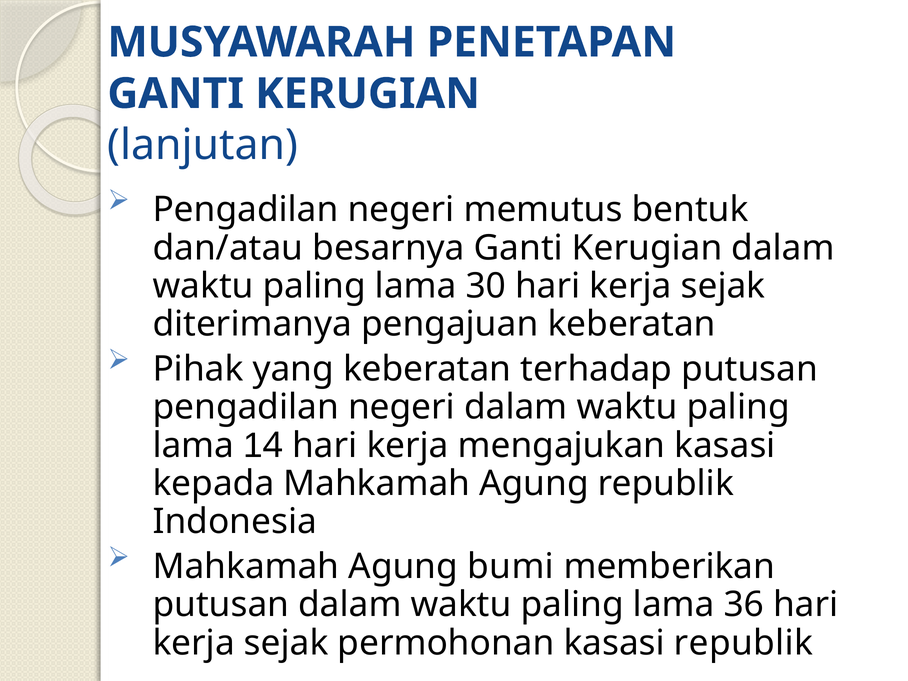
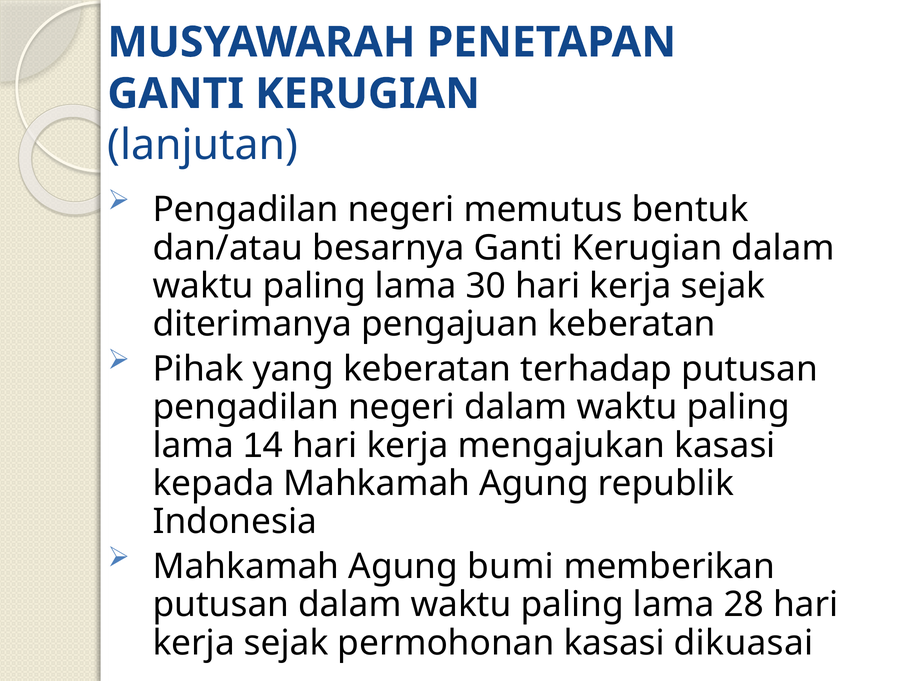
36: 36 -> 28
kasasi republik: republik -> dikuasai
